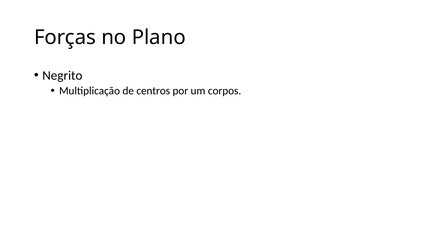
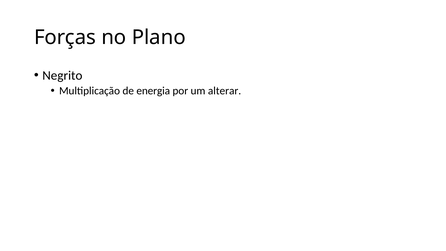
centros: centros -> energia
corpos: corpos -> alterar
